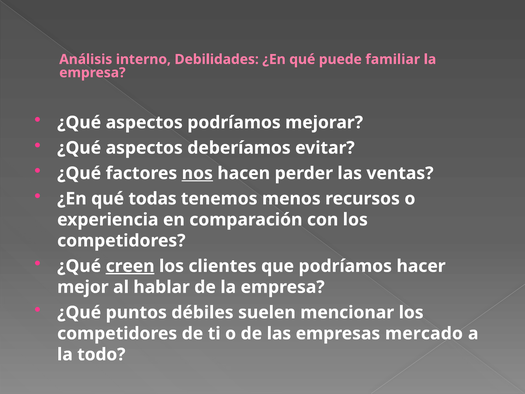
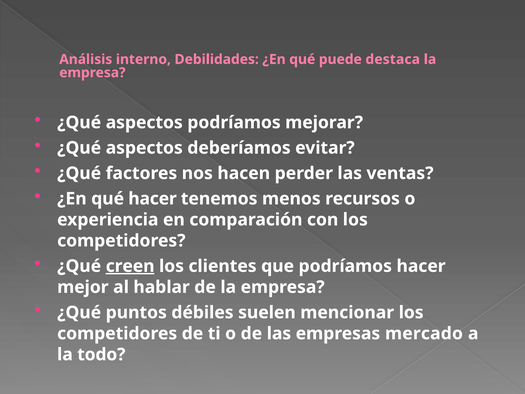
familiar: familiar -> destaca
nos underline: present -> none
qué todas: todas -> hacer
